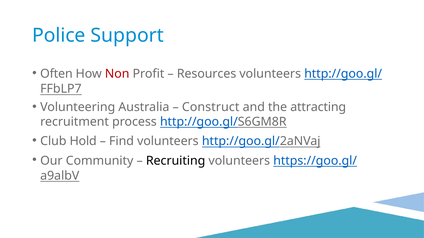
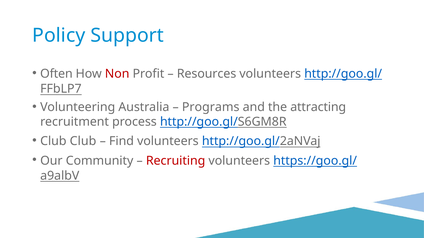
Police: Police -> Policy
Construct: Construct -> Programs
Club Hold: Hold -> Club
Recruiting colour: black -> red
